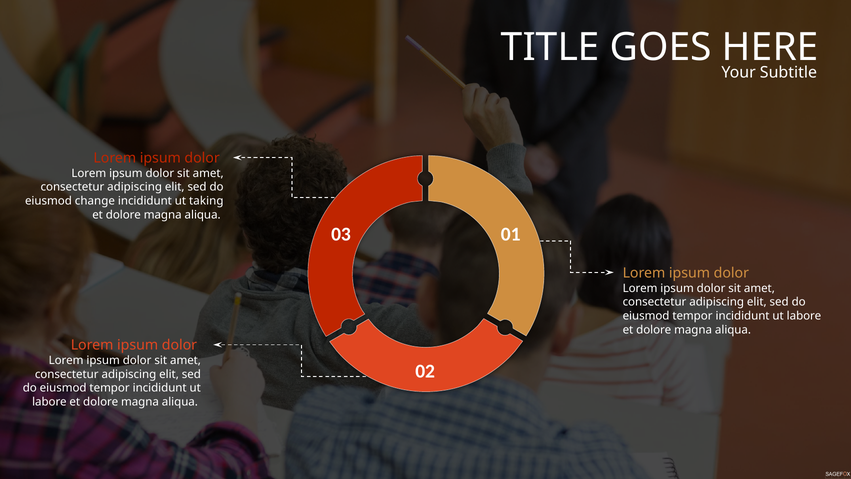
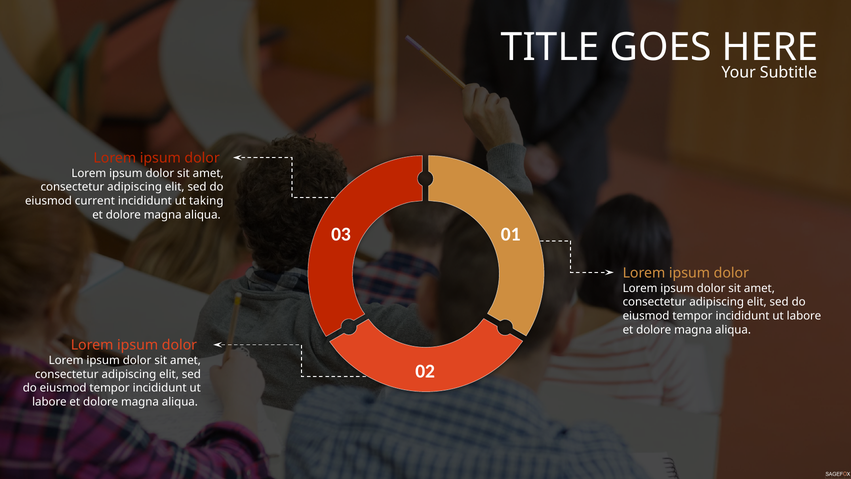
change: change -> current
